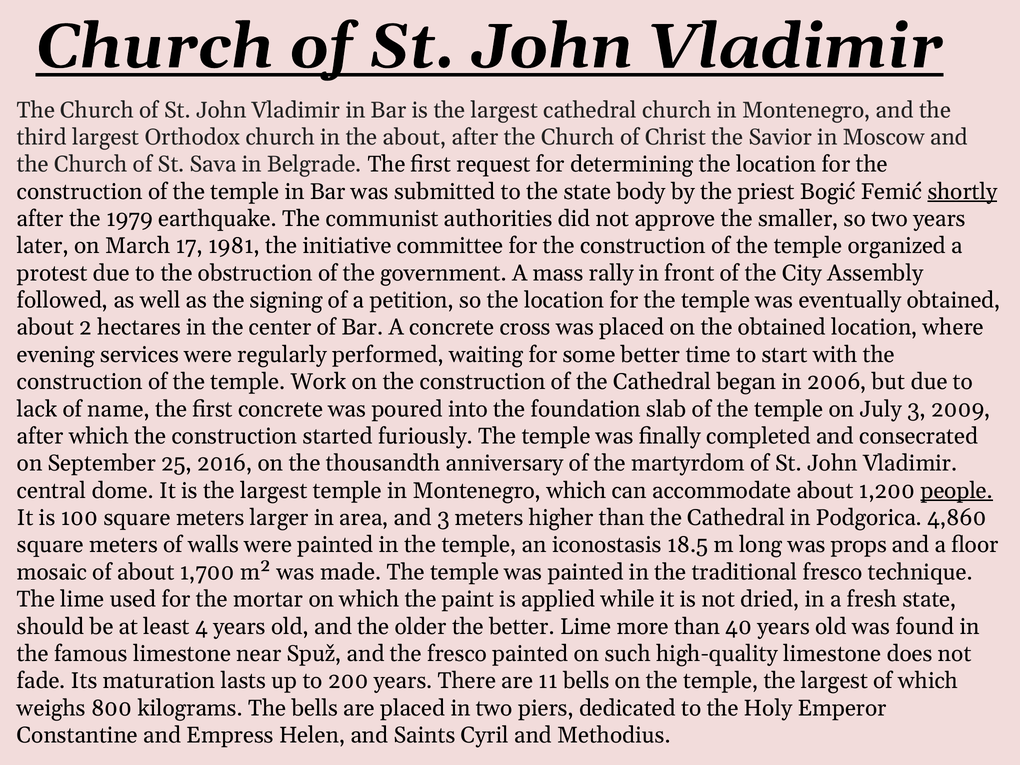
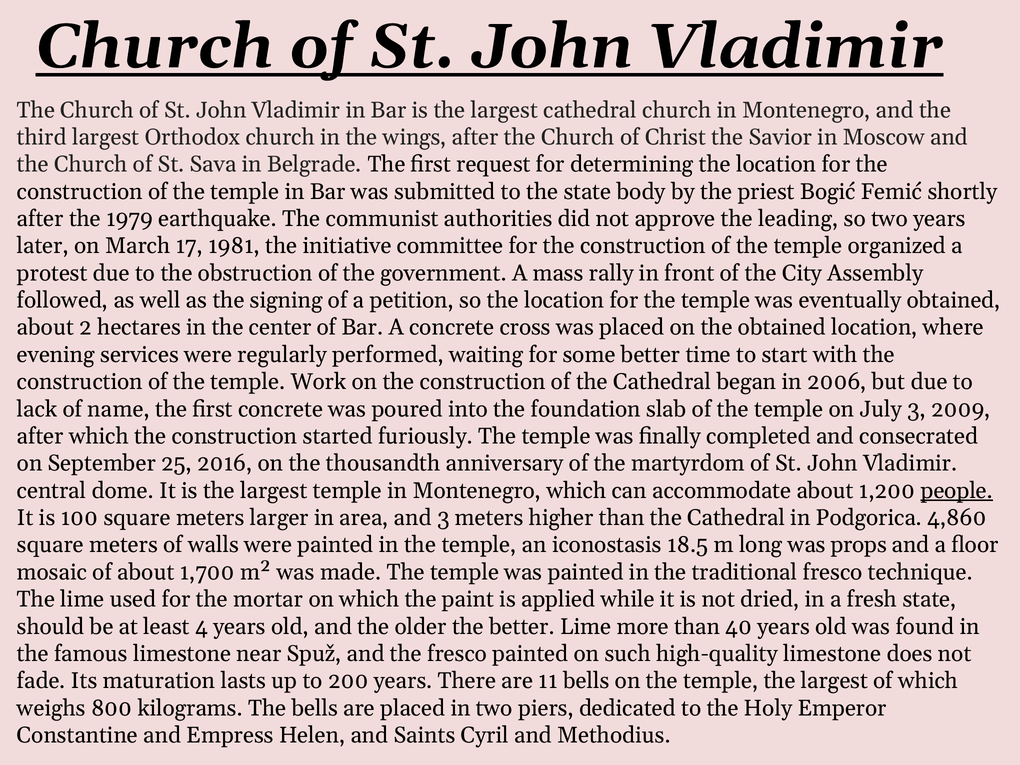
the about: about -> wings
shortly underline: present -> none
smaller: smaller -> leading
